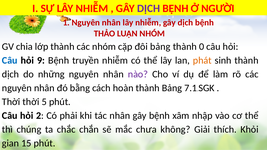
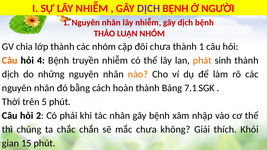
đôi bảng: bảng -> chưa
thành 0: 0 -> 1
Câu at (10, 61) colour: blue -> orange
9: 9 -> 4
nào colour: purple -> orange
Thời thời: thời -> trên
